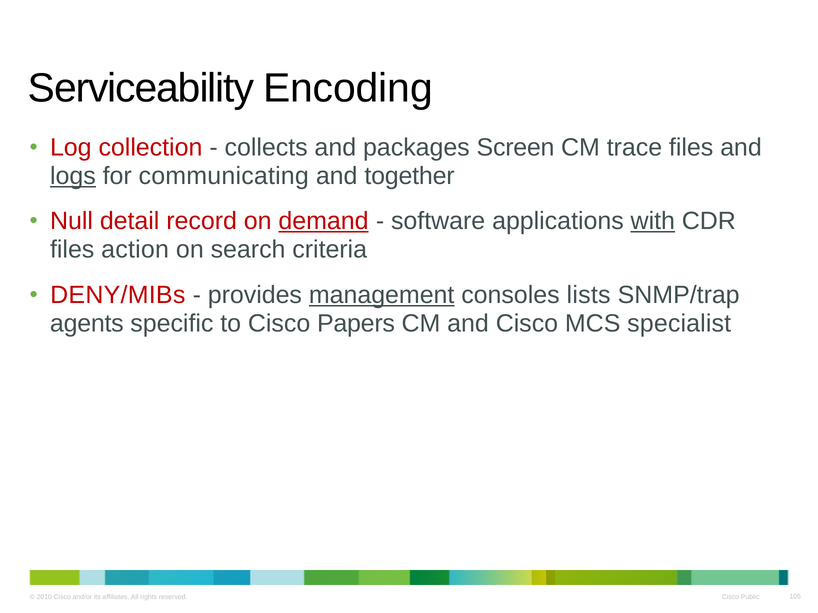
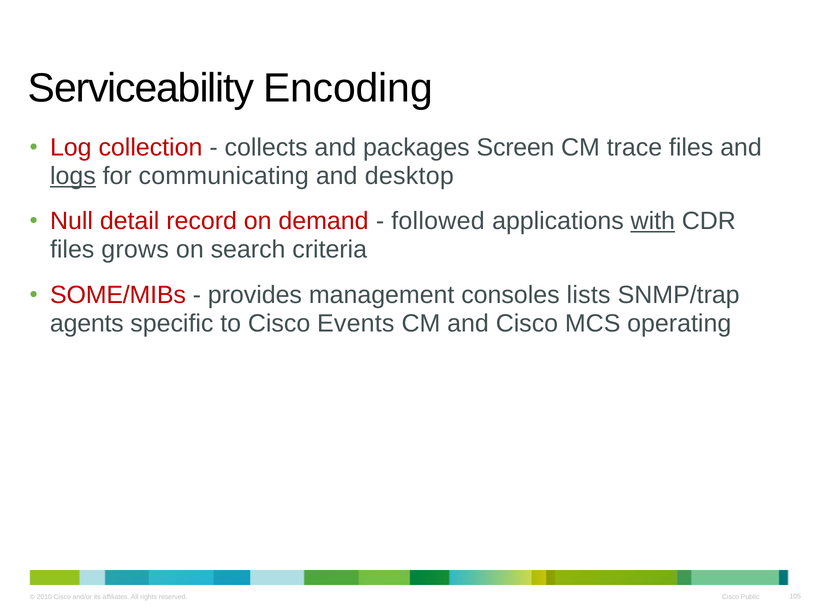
together: together -> desktop
demand underline: present -> none
software: software -> followed
action: action -> grows
DENY/MIBs: DENY/MIBs -> SOME/MIBs
management underline: present -> none
Papers: Papers -> Events
specialist: specialist -> operating
